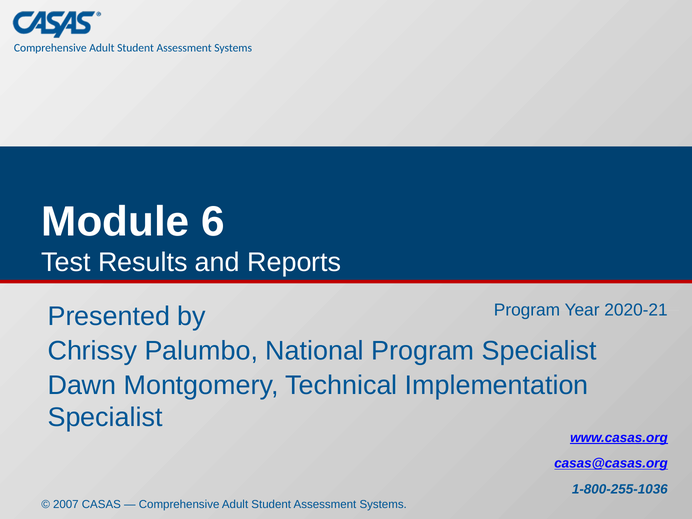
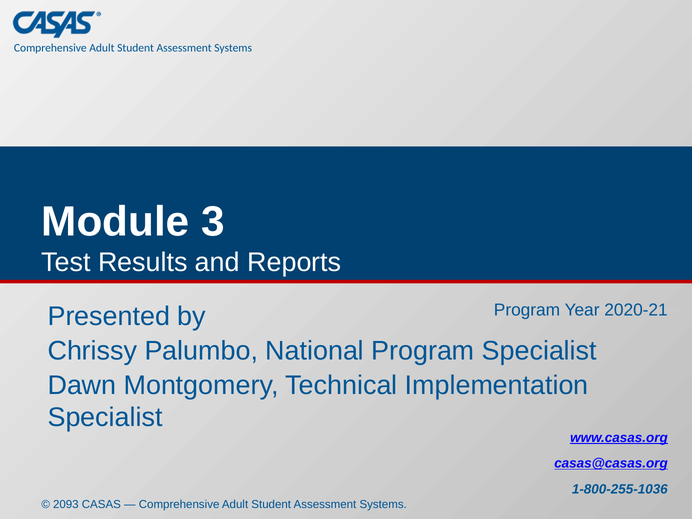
6: 6 -> 3
2007: 2007 -> 2093
